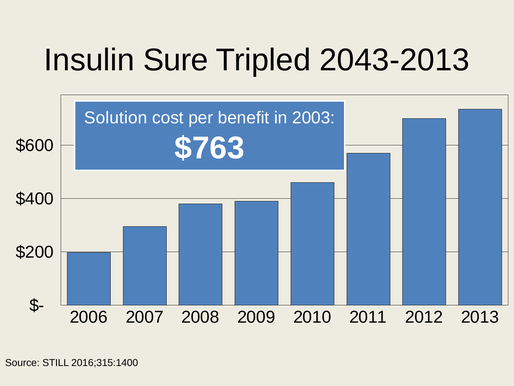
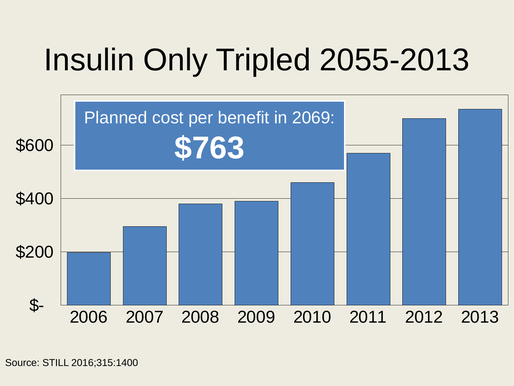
Sure: Sure -> Only
2043-2013: 2043-2013 -> 2055-2013
Solution: Solution -> Planned
2003: 2003 -> 2069
